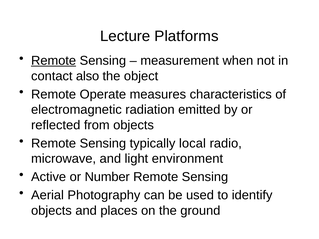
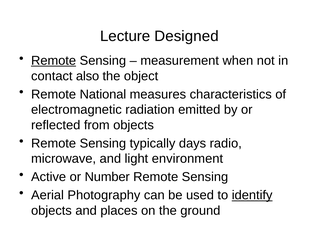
Platforms: Platforms -> Designed
Operate: Operate -> National
local: local -> days
identify underline: none -> present
